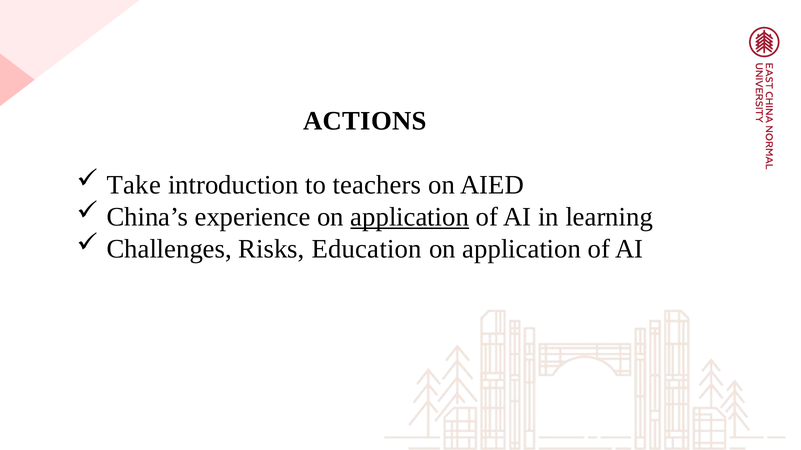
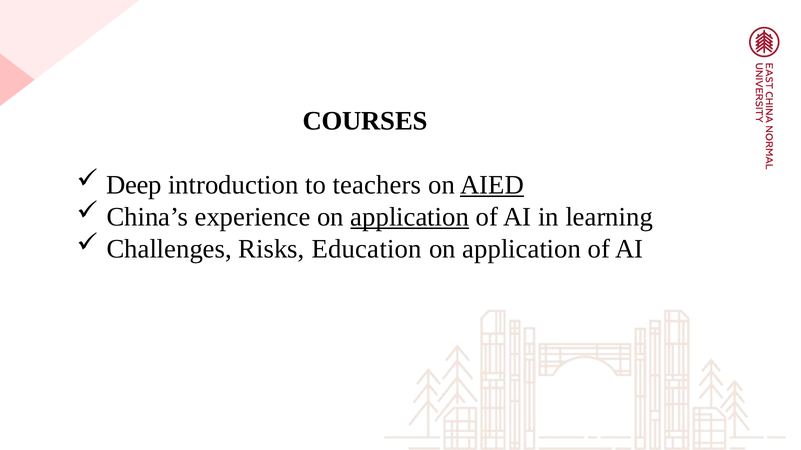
ACTIONS: ACTIONS -> COURSES
Take: Take -> Deep
AIED underline: none -> present
